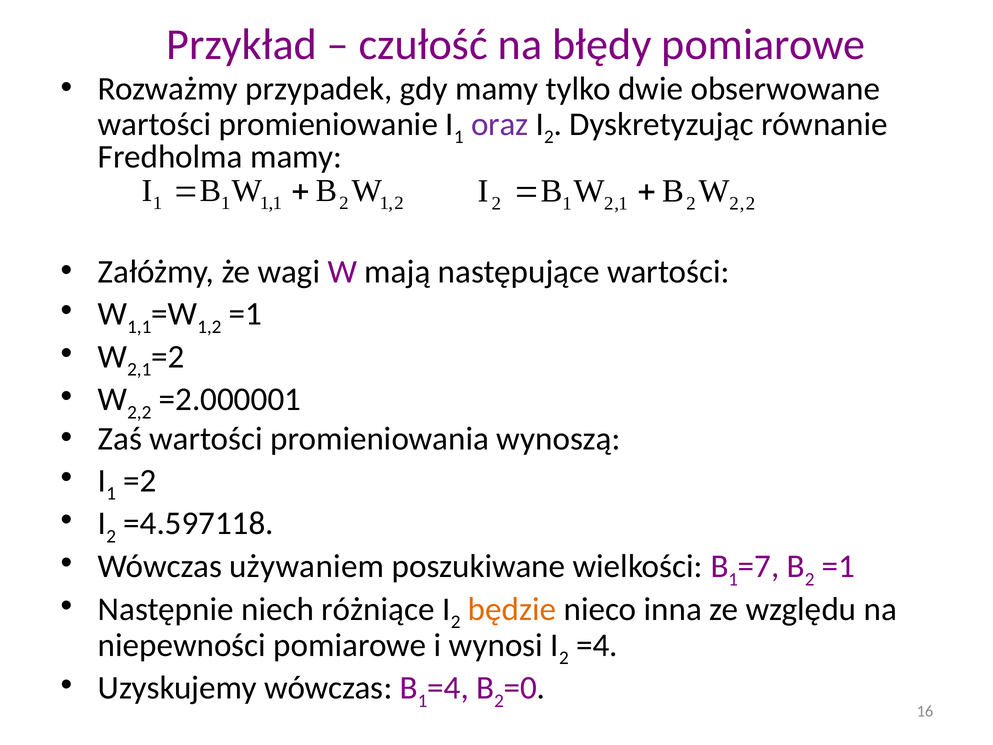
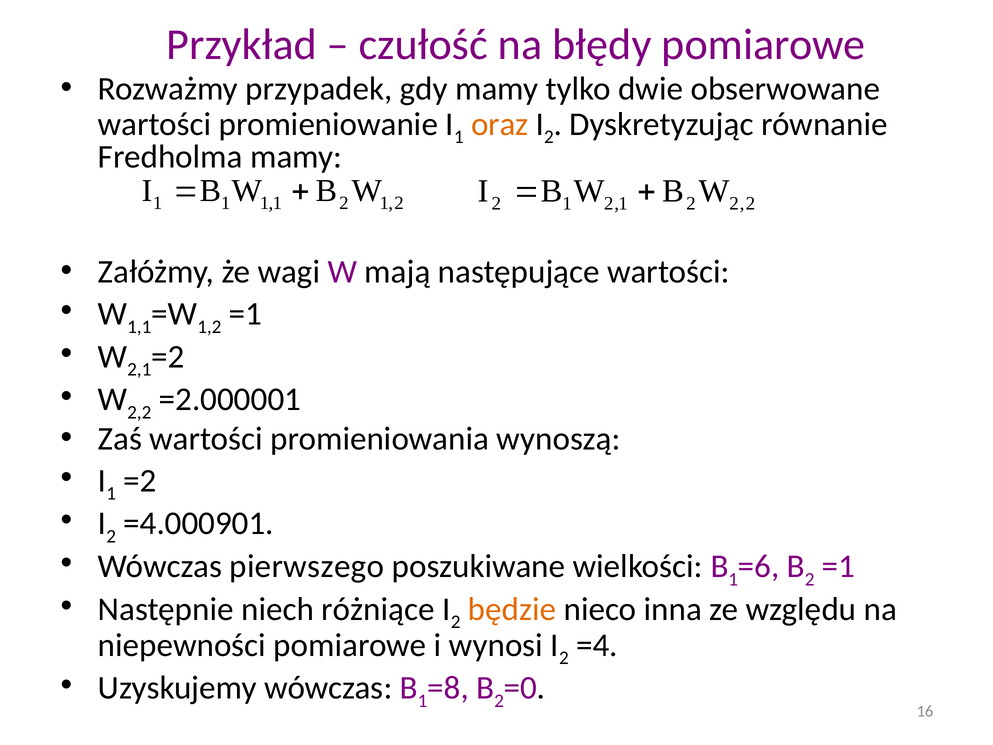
oraz colour: purple -> orange
=4.597118: =4.597118 -> =4.000901
używaniem: używaniem -> pierwszego
=7: =7 -> =6
=4 at (448, 688): =4 -> =8
